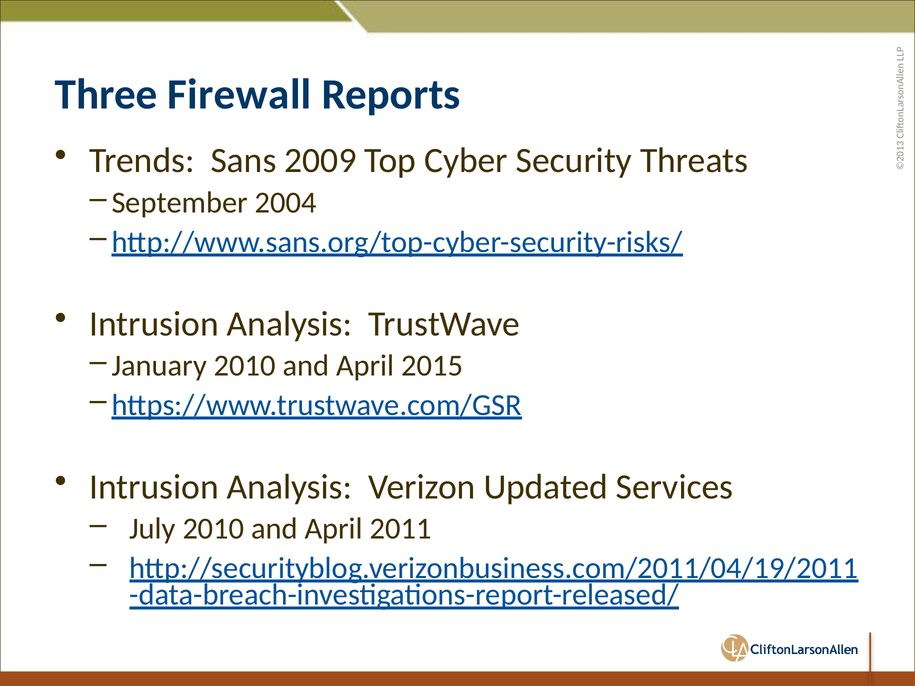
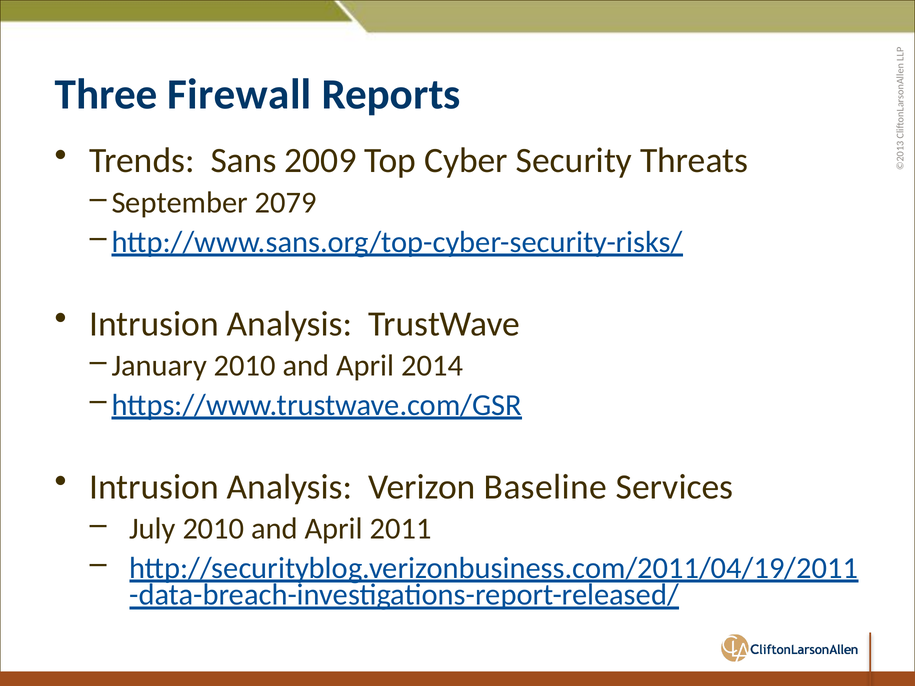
2004: 2004 -> 2079
2015: 2015 -> 2014
Updated: Updated -> Baseline
